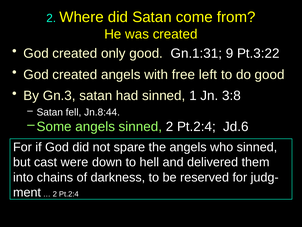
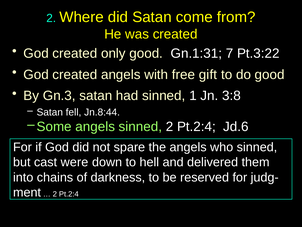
9: 9 -> 7
left: left -> gift
